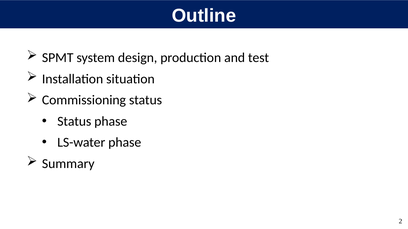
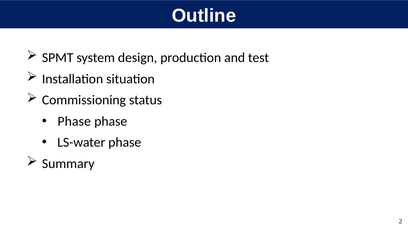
Status at (74, 122): Status -> Phase
